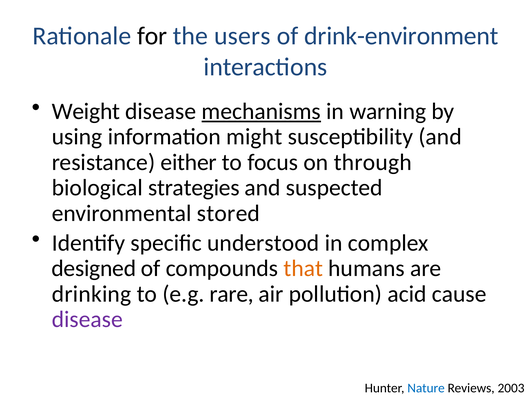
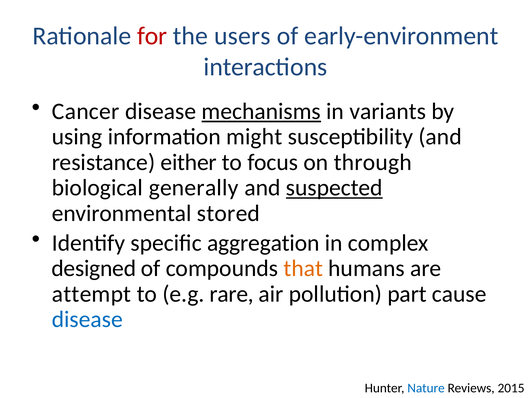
for colour: black -> red
drink-environment: drink-environment -> early-environment
Weight: Weight -> Cancer
warning: warning -> variants
strategies: strategies -> generally
suspected underline: none -> present
understood: understood -> aggregation
drinking: drinking -> attempt
acid: acid -> part
disease at (87, 320) colour: purple -> blue
2003: 2003 -> 2015
